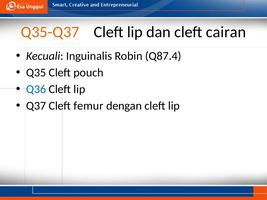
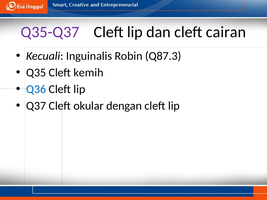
Q35-Q37 colour: orange -> purple
Q87.4: Q87.4 -> Q87.3
pouch: pouch -> kemih
femur: femur -> okular
